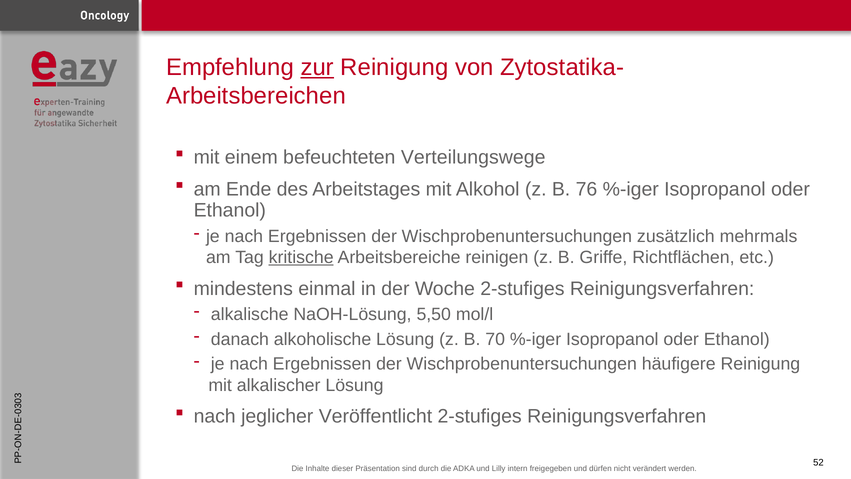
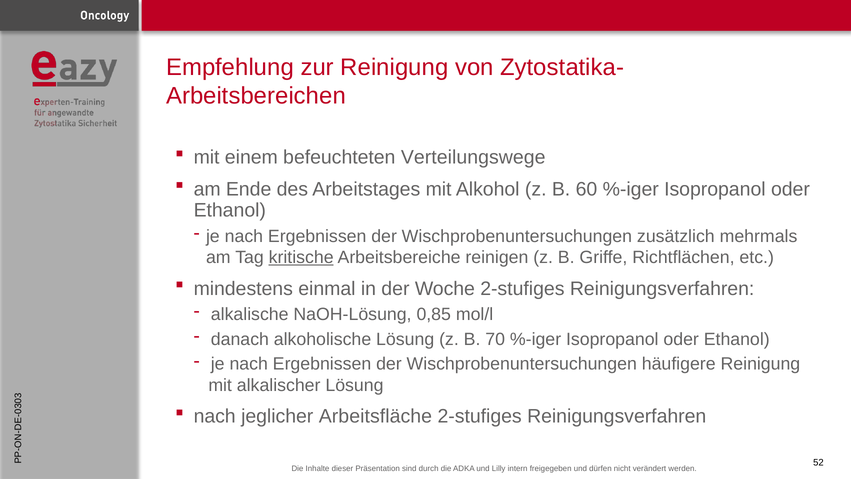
zur underline: present -> none
76: 76 -> 60
5,50: 5,50 -> 0,85
Veröffentlicht: Veröffentlicht -> Arbeitsfläche
